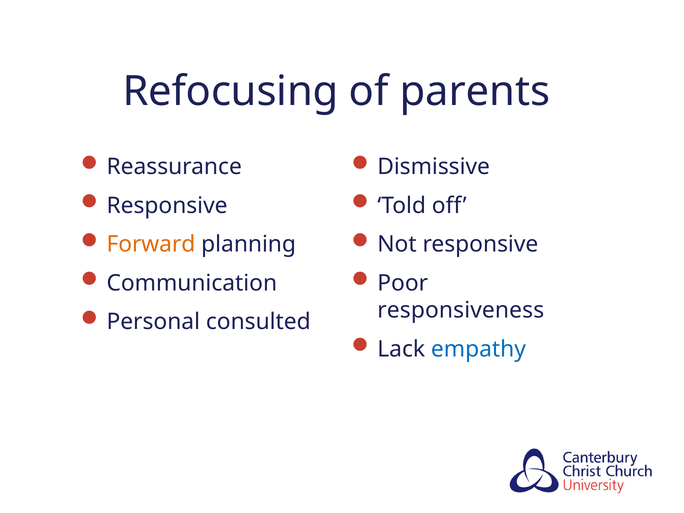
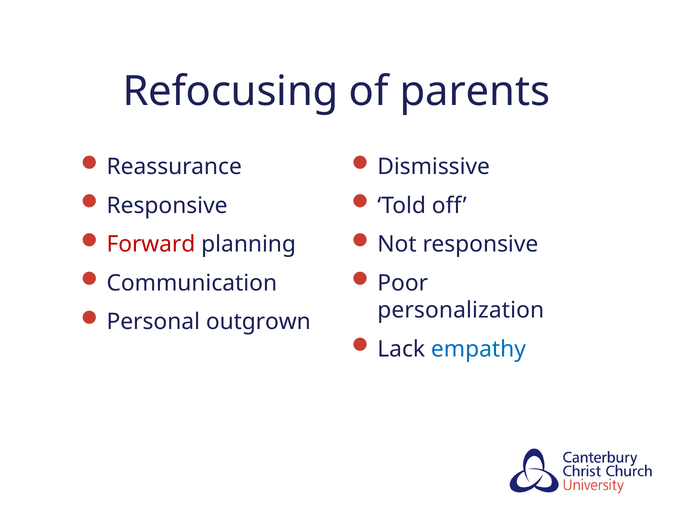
Forward colour: orange -> red
responsiveness: responsiveness -> personalization
consulted: consulted -> outgrown
